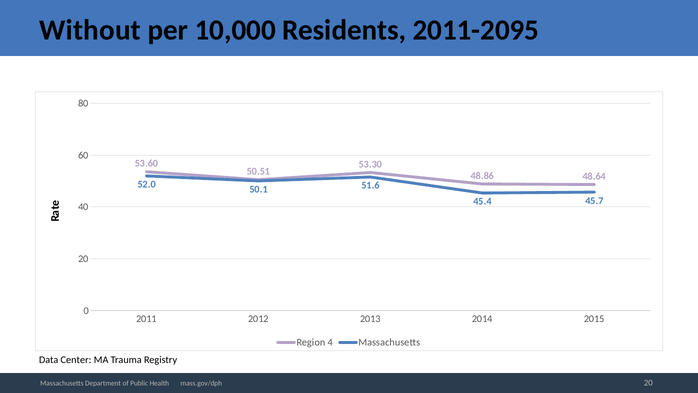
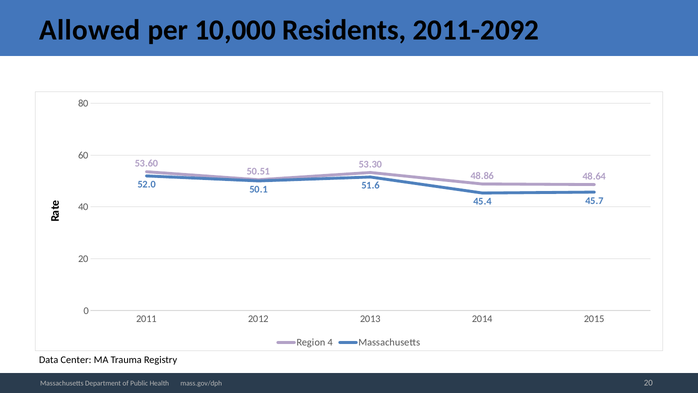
Without: Without -> Allowed
2011-2095: 2011-2095 -> 2011-2092
